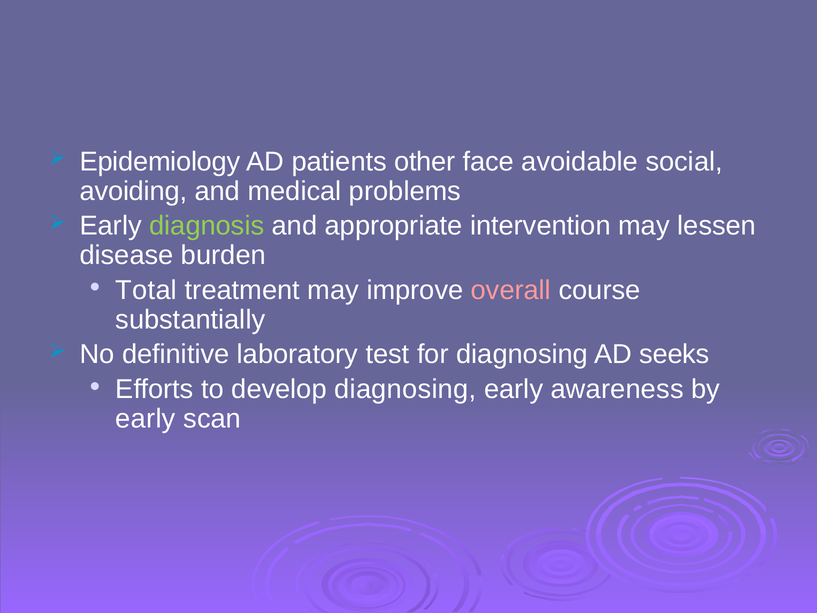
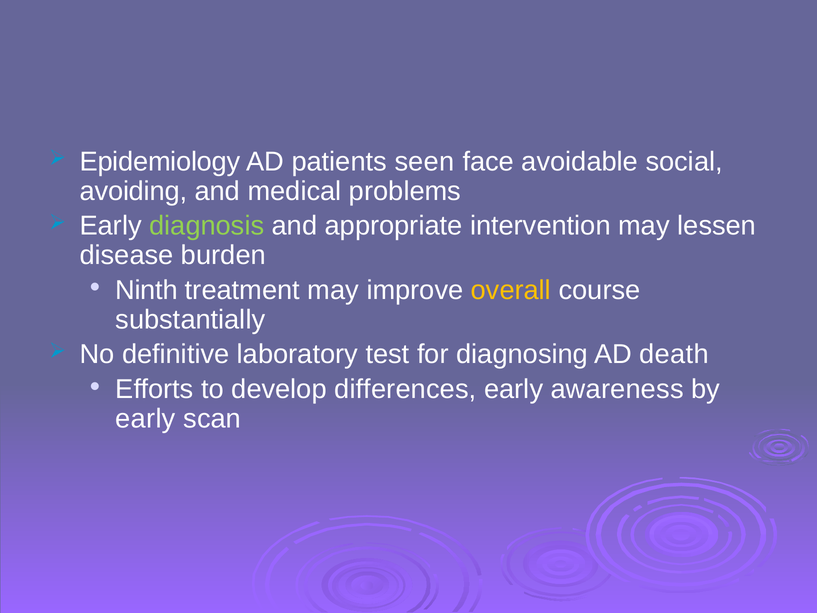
other: other -> seen
Total: Total -> Ninth
overall colour: pink -> yellow
seeks: seeks -> death
develop diagnosing: diagnosing -> differences
